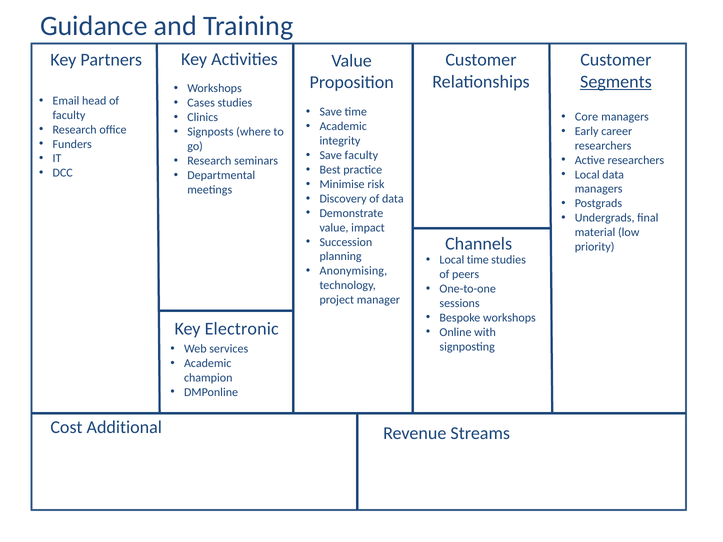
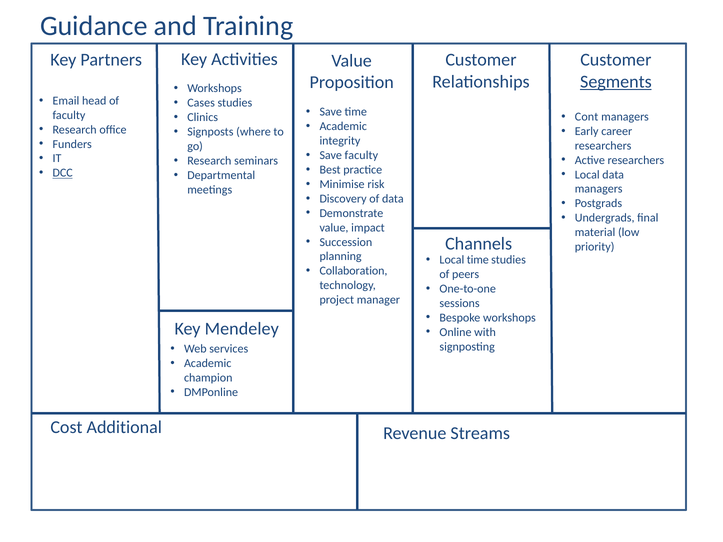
Core: Core -> Cont
DCC underline: none -> present
Anonymising: Anonymising -> Collaboration
Electronic: Electronic -> Mendeley
